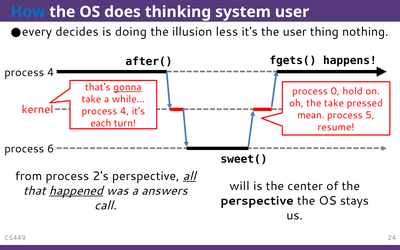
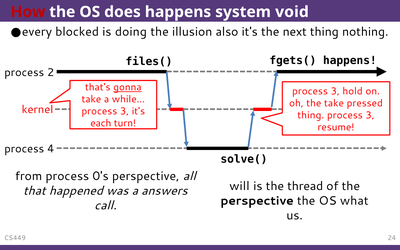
How colour: blue -> red
does thinking: thinking -> happens
system user: user -> void
decides: decides -> blocked
less: less -> also
the user: user -> next
after(: after( -> files(
4 at (51, 72): 4 -> 2
0 at (335, 91): 0 -> 3
4 at (124, 111): 4 -> 3
mean at (311, 115): mean -> thing
5 at (370, 115): 5 -> 3
6: 6 -> 4
sweet(: sweet( -> solve(
2's: 2's -> 0's
all underline: present -> none
center: center -> thread
happened underline: present -> none
stays: stays -> what
